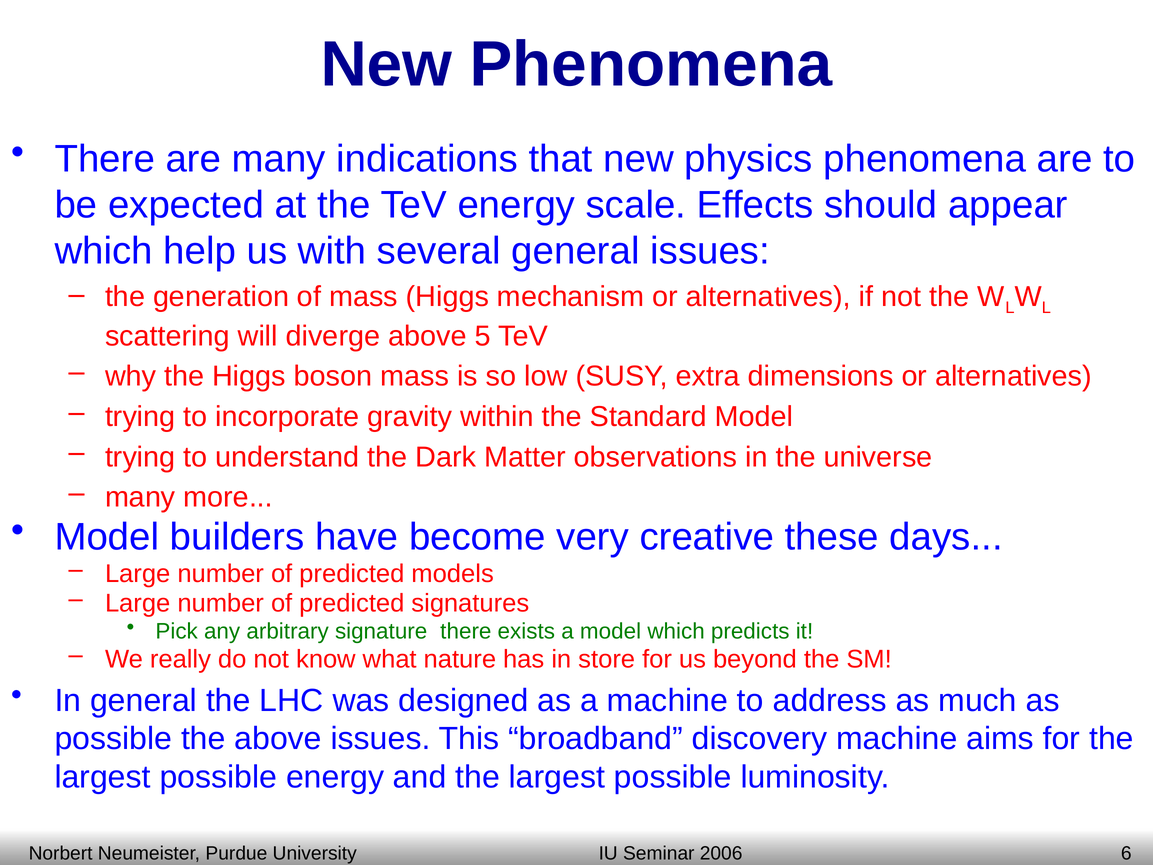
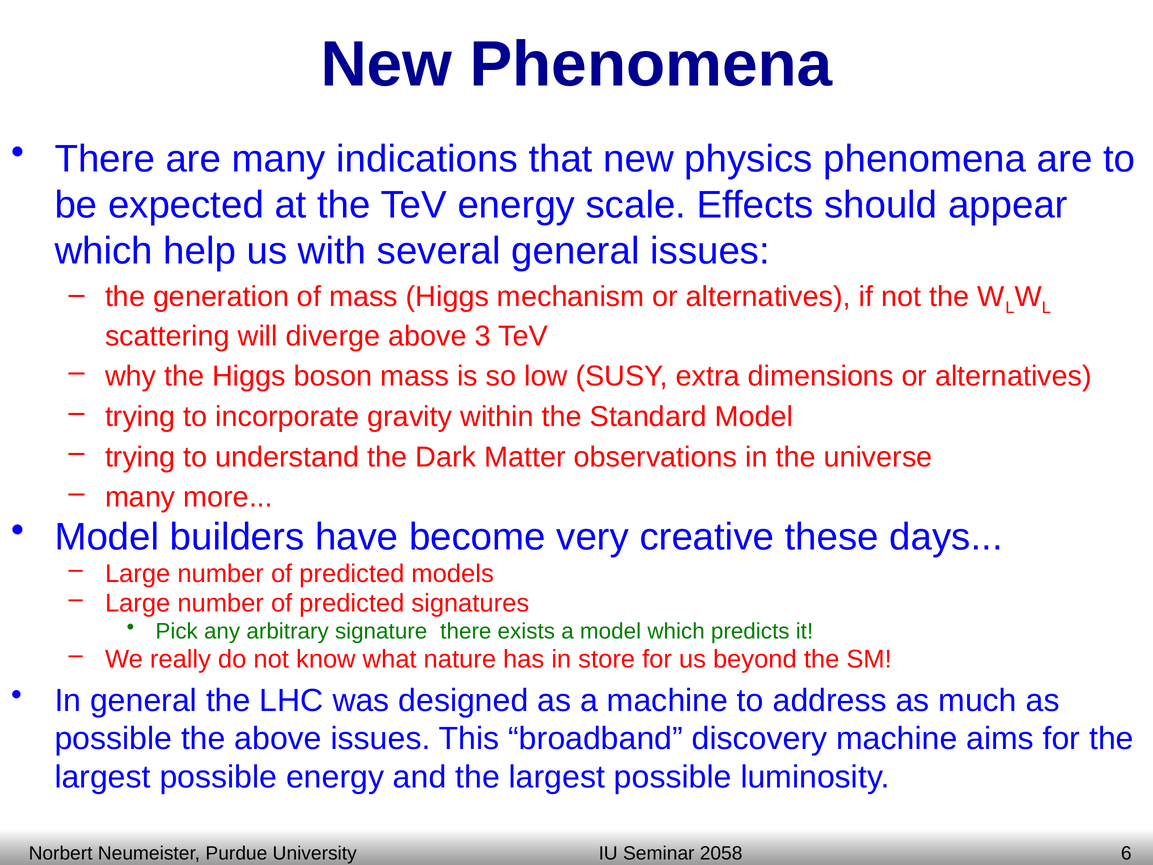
5: 5 -> 3
2006: 2006 -> 2058
